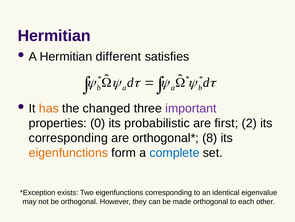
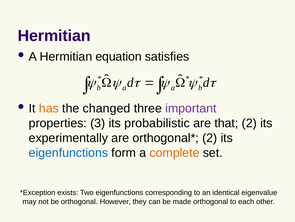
different: different -> equation
0: 0 -> 3
first: first -> that
corresponding at (68, 138): corresponding -> experimentally
8 at (210, 138): 8 -> 2
eigenfunctions at (68, 152) colour: orange -> blue
complete colour: blue -> orange
